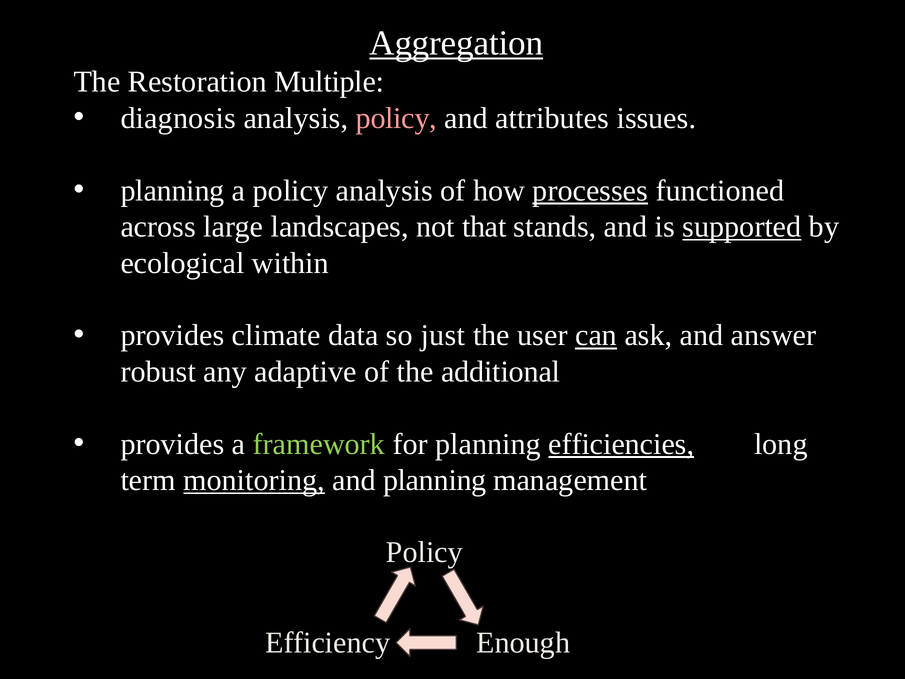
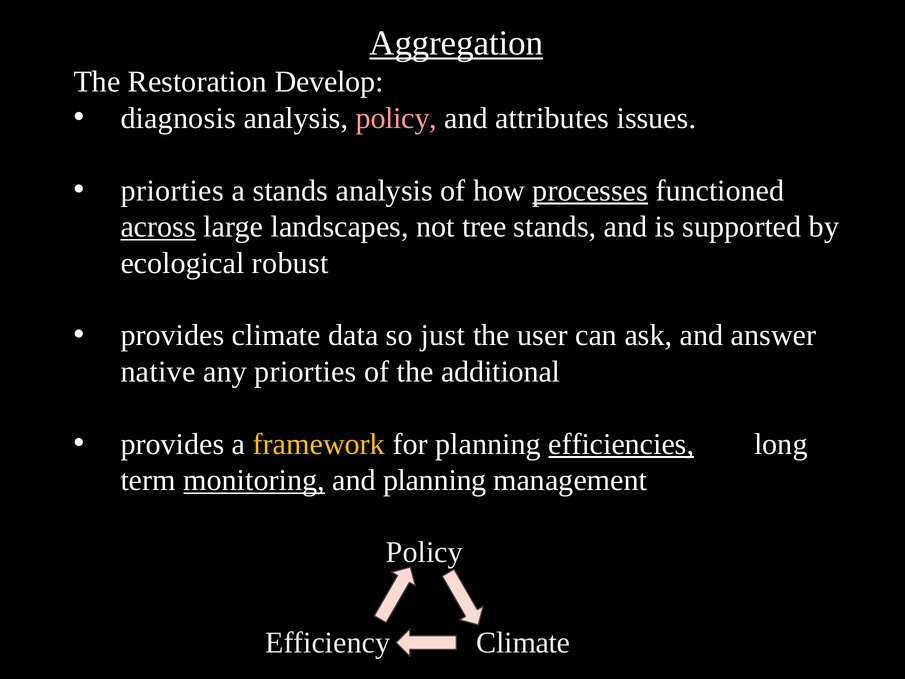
Multiple: Multiple -> Develop
planning at (173, 191): planning -> priorties
a policy: policy -> stands
across underline: none -> present
that: that -> tree
supported underline: present -> none
within: within -> robust
can underline: present -> none
robust: robust -> native
any adaptive: adaptive -> priorties
framework colour: light green -> yellow
Enough at (523, 643): Enough -> Climate
